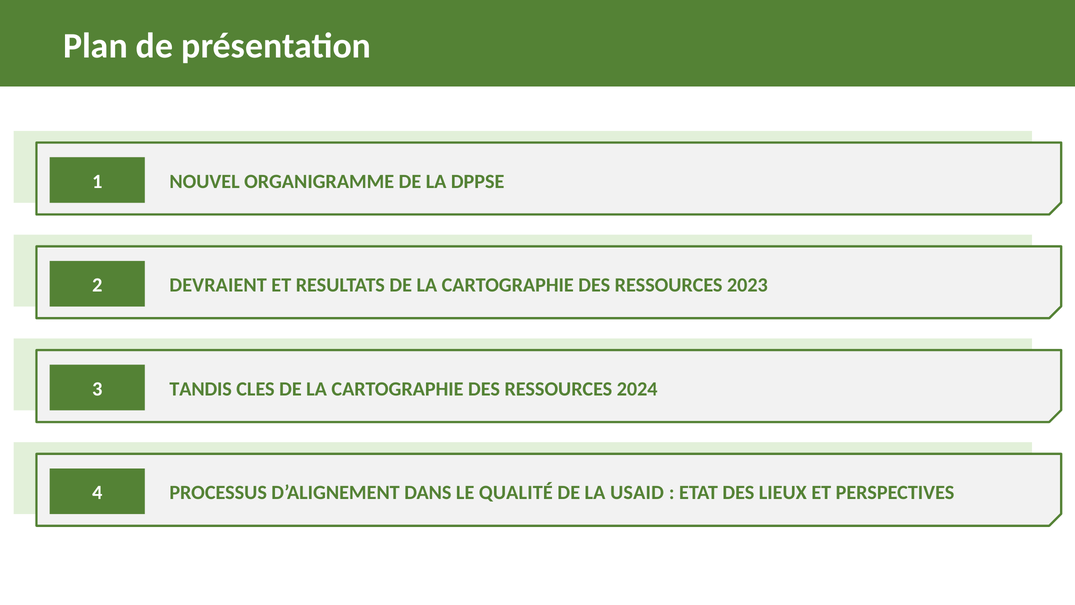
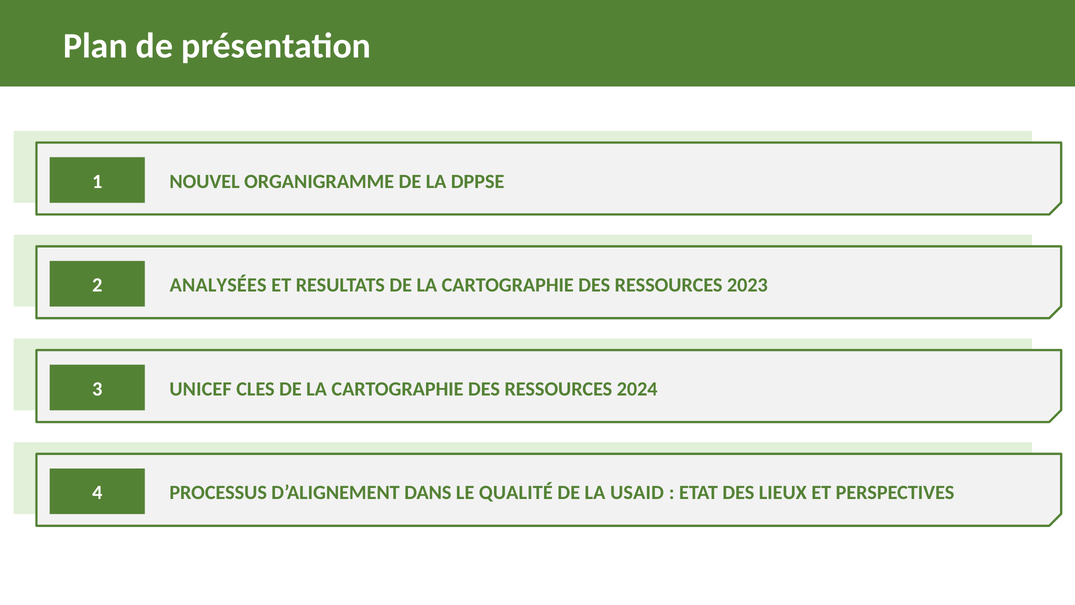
DEVRAIENT: DEVRAIENT -> ANALYSÉES
TANDIS: TANDIS -> UNICEF
